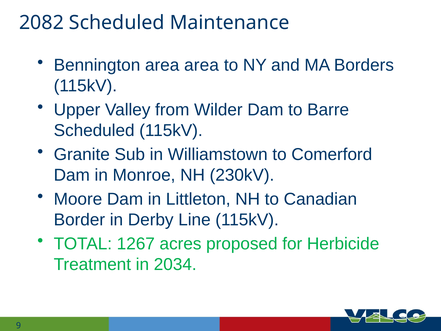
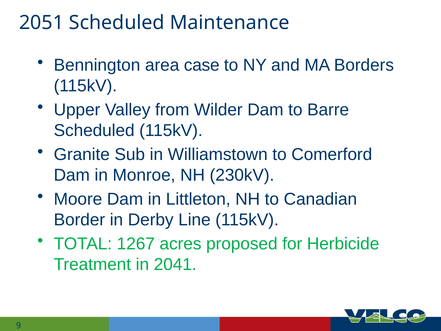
2082: 2082 -> 2051
area area: area -> case
2034: 2034 -> 2041
